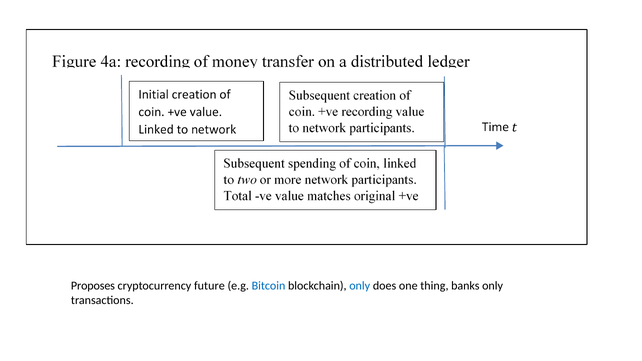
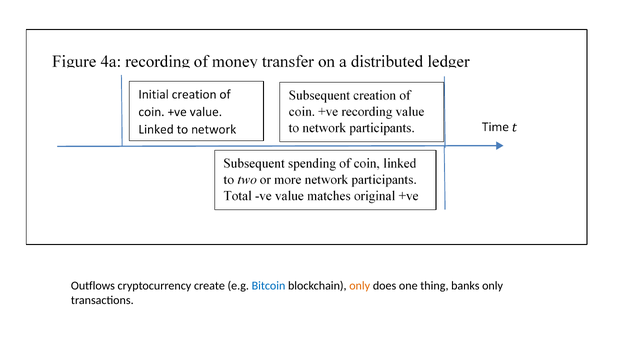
Proposes: Proposes -> Outflows
future: future -> create
only at (360, 286) colour: blue -> orange
